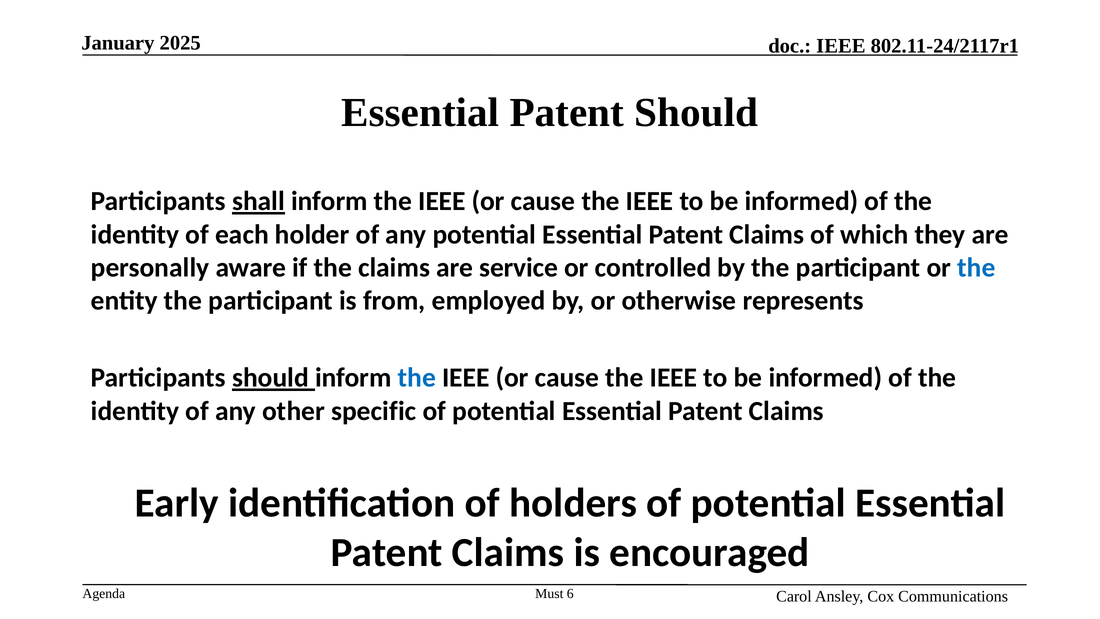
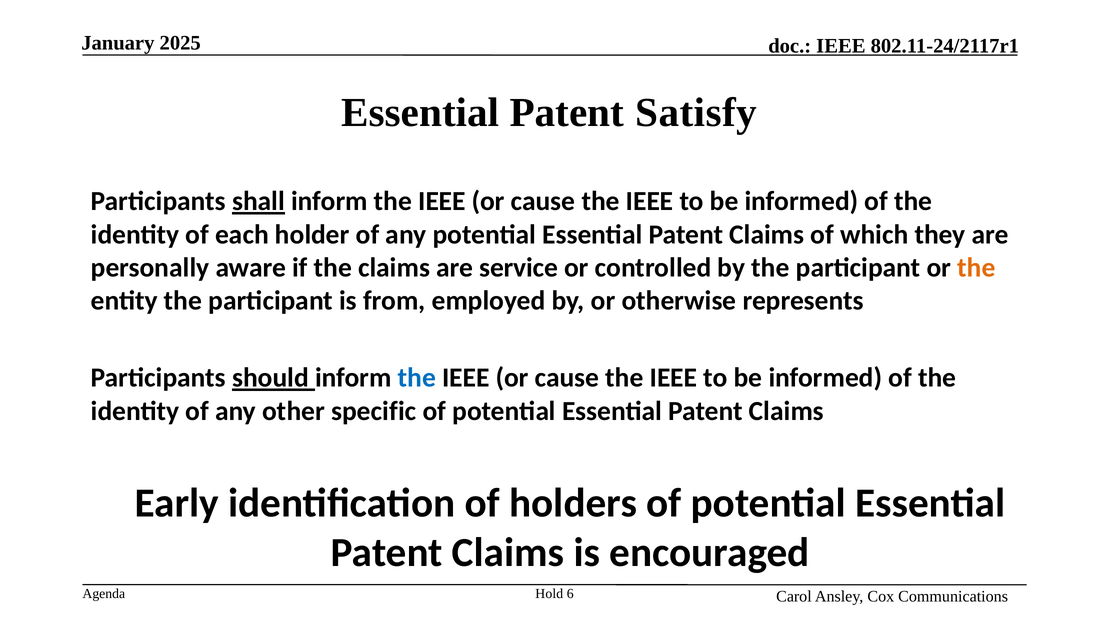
Patent Should: Should -> Satisfy
the at (976, 267) colour: blue -> orange
Must: Must -> Hold
